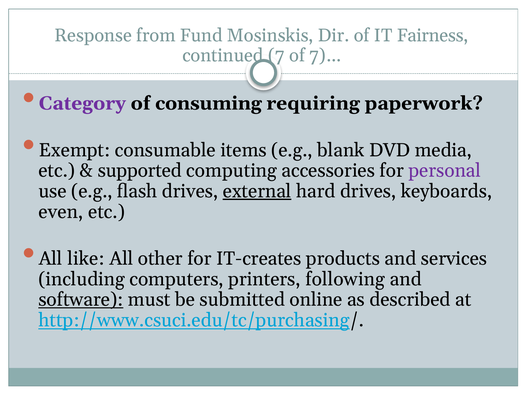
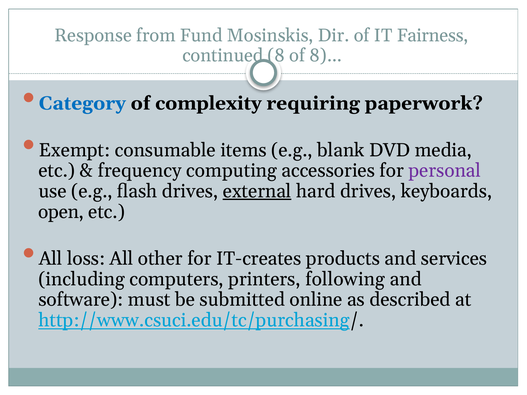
7: 7 -> 8
7)…: 7)… -> 8)…
Category colour: purple -> blue
consuming: consuming -> complexity
supported: supported -> frequency
even: even -> open
like: like -> loss
software underline: present -> none
